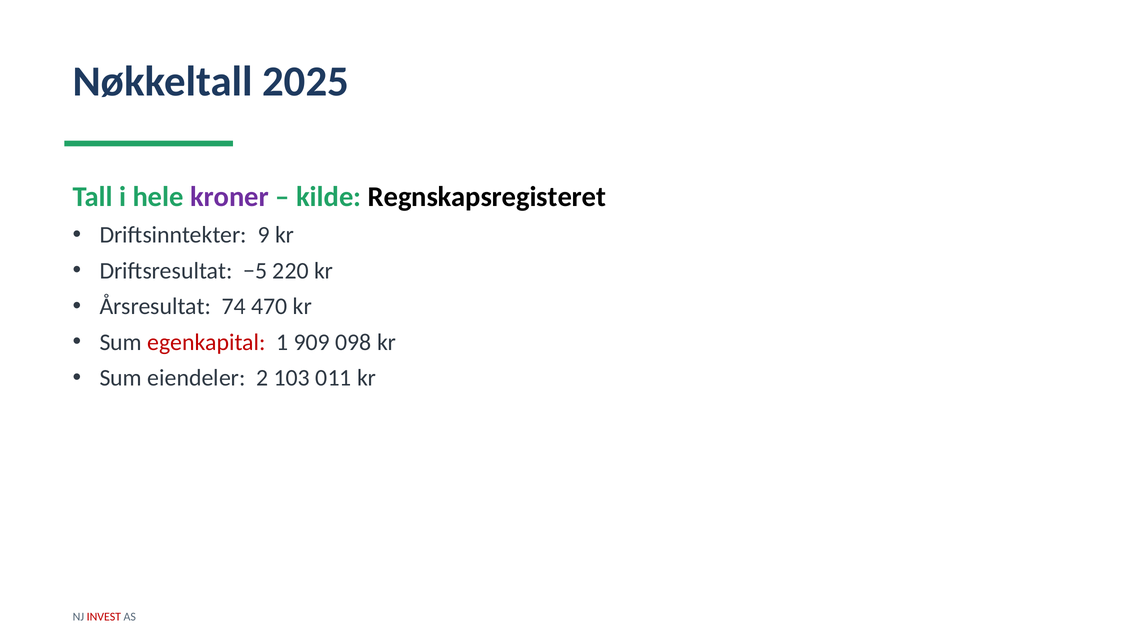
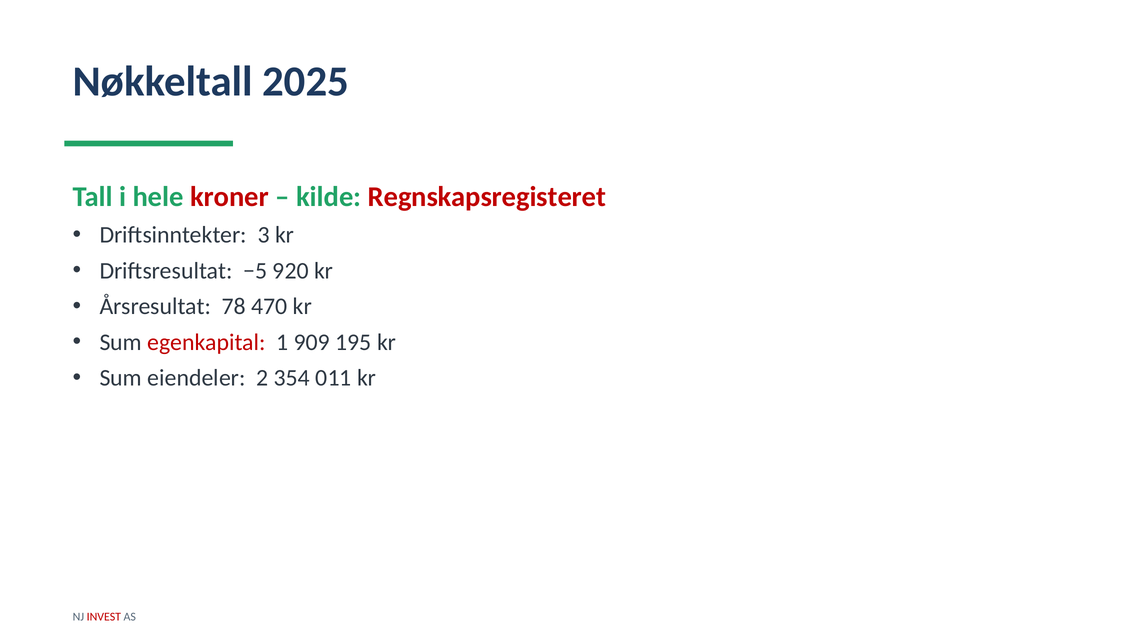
kroner colour: purple -> red
Regnskapsregisteret colour: black -> red
9: 9 -> 3
220: 220 -> 920
74: 74 -> 78
098: 098 -> 195
103: 103 -> 354
